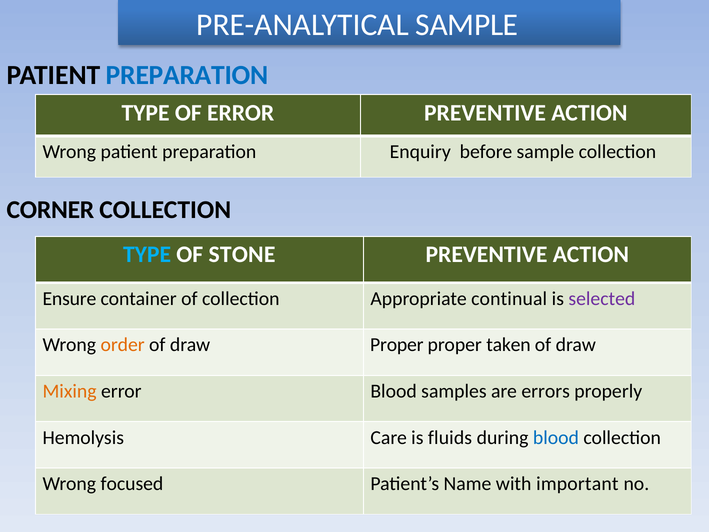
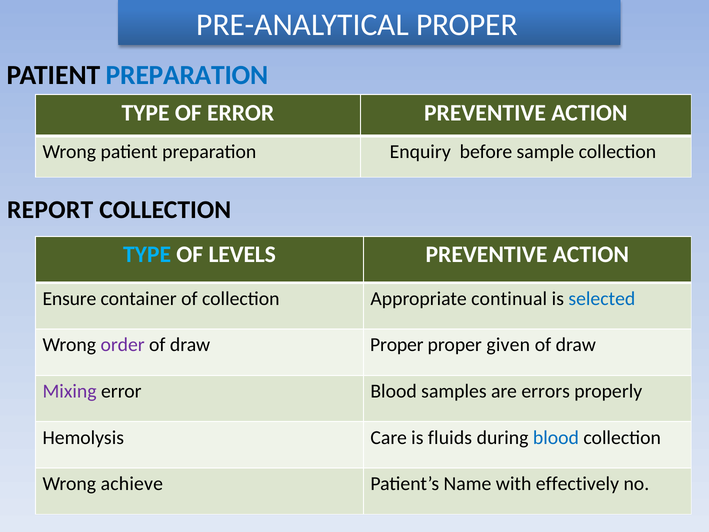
PRE-ANALYTICAL SAMPLE: SAMPLE -> PROPER
CORNER: CORNER -> REPORT
STONE: STONE -> LEVELS
selected colour: purple -> blue
order colour: orange -> purple
taken: taken -> given
Mixing colour: orange -> purple
focused: focused -> achieve
important: important -> effectively
